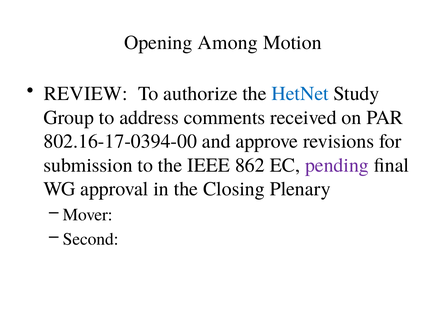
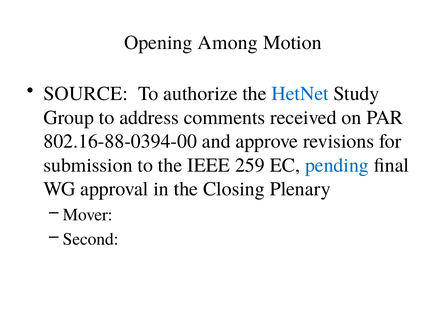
REVIEW: REVIEW -> SOURCE
802.16-17-0394-00: 802.16-17-0394-00 -> 802.16-88-0394-00
862: 862 -> 259
pending colour: purple -> blue
